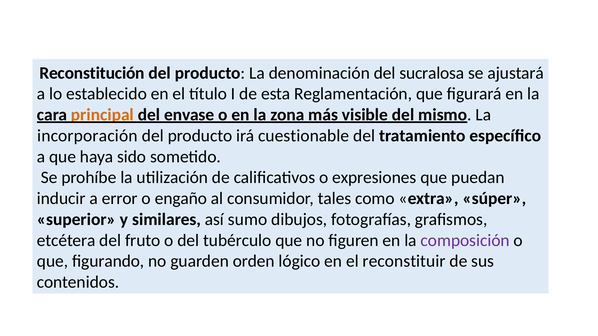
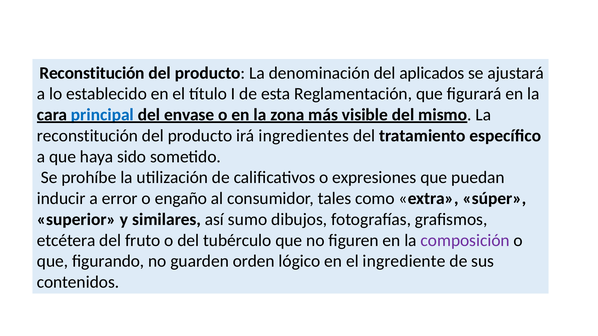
sucralosa: sucralosa -> aplicados
principal colour: orange -> blue
incorporación at (87, 136): incorporación -> reconstitución
cuestionable: cuestionable -> ingredientes
reconstituir: reconstituir -> ingrediente
